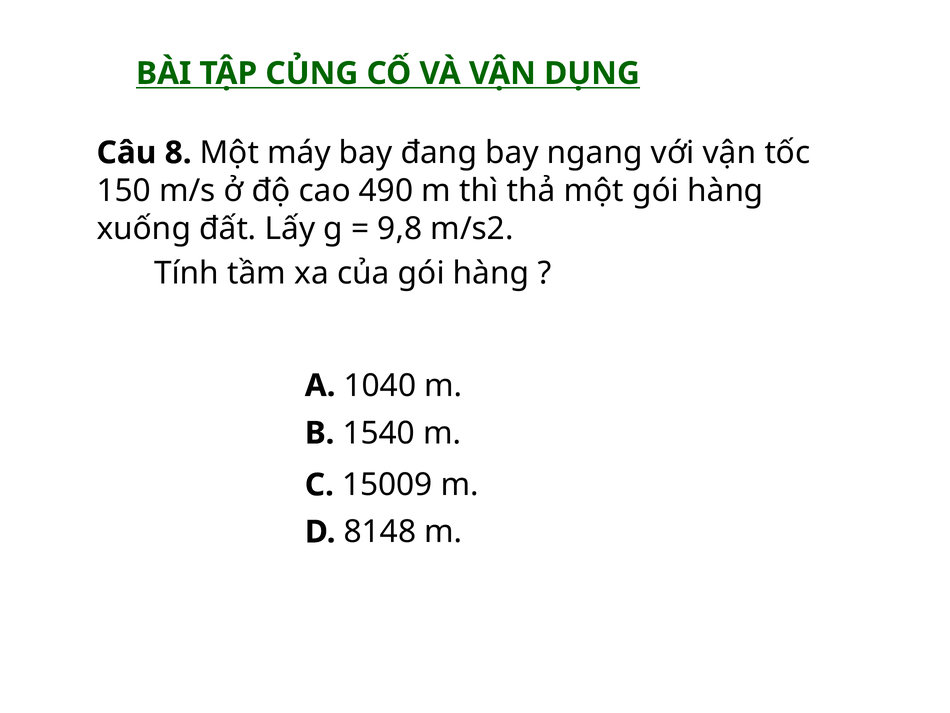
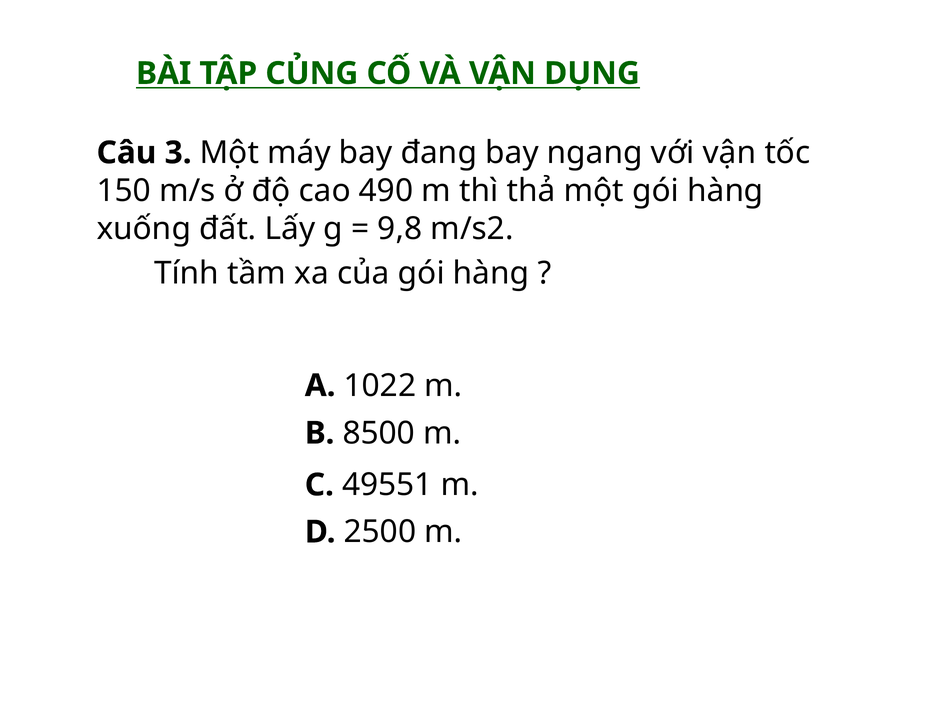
8: 8 -> 3
1040: 1040 -> 1022
1540: 1540 -> 8500
15009: 15009 -> 49551
8148: 8148 -> 2500
